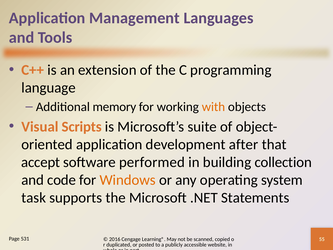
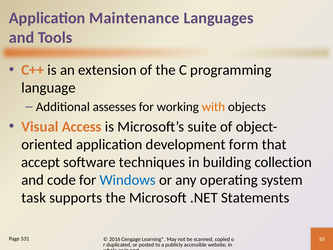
Management: Management -> Maintenance
memory: memory -> assesses
Scripts: Scripts -> Access
after: after -> form
performed: performed -> techniques
Windows colour: orange -> blue
